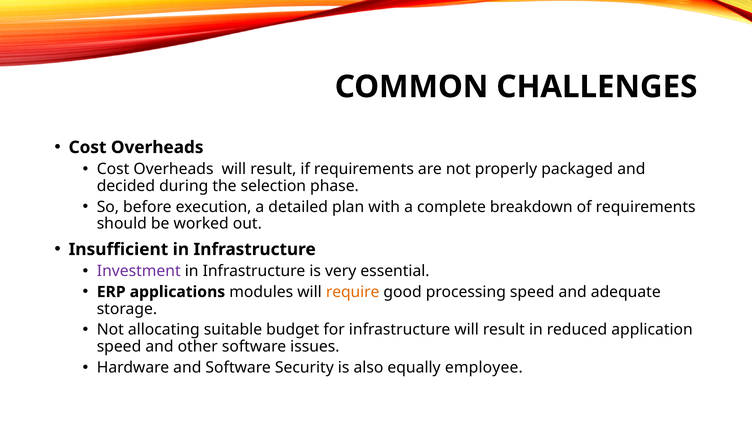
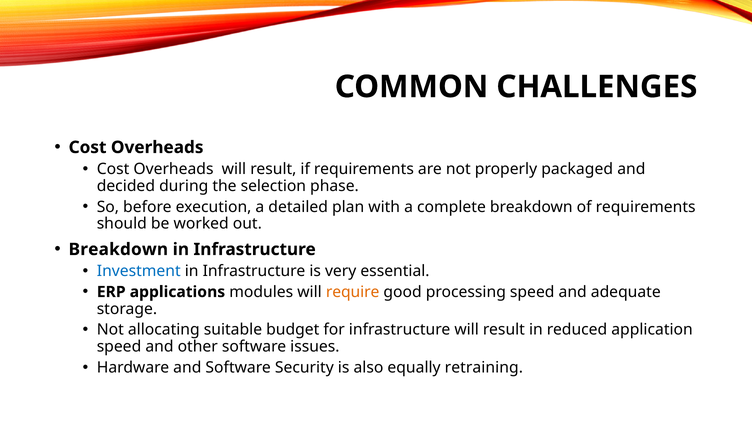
Insufficient at (118, 249): Insufficient -> Breakdown
Investment colour: purple -> blue
employee: employee -> retraining
